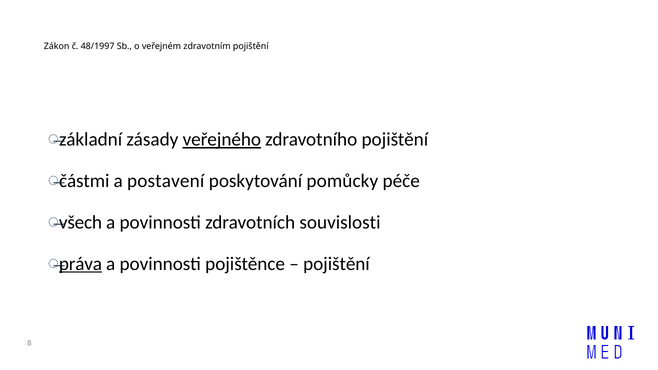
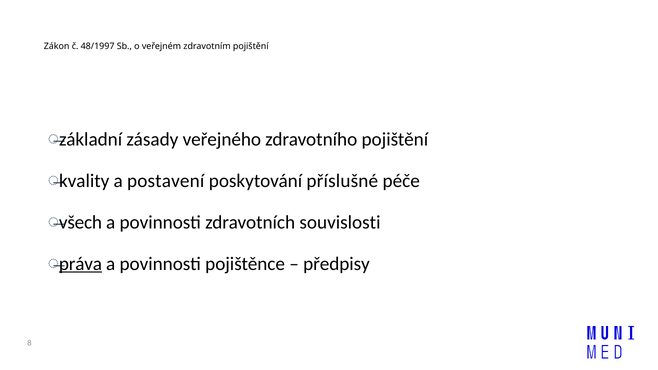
veřejného underline: present -> none
částmi: částmi -> kvality
pomůcky: pomůcky -> příslušné
pojištění at (336, 264): pojištění -> předpisy
